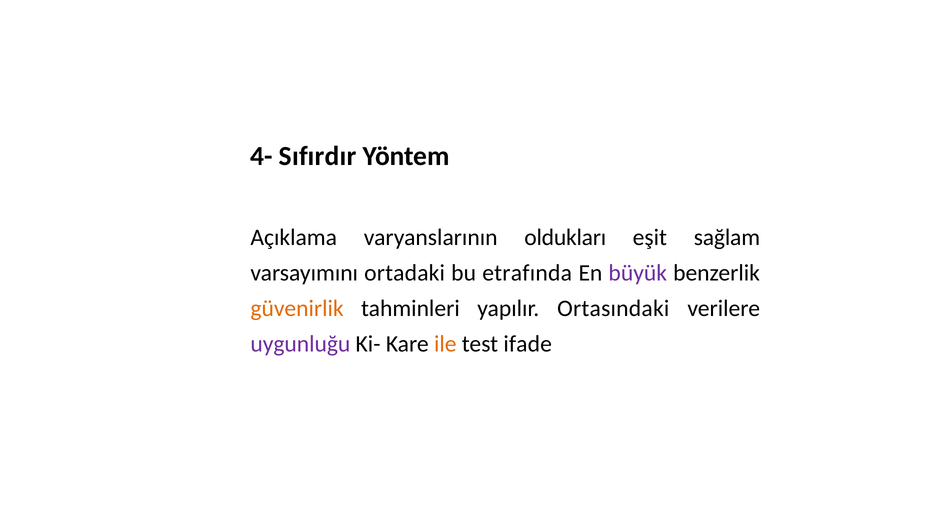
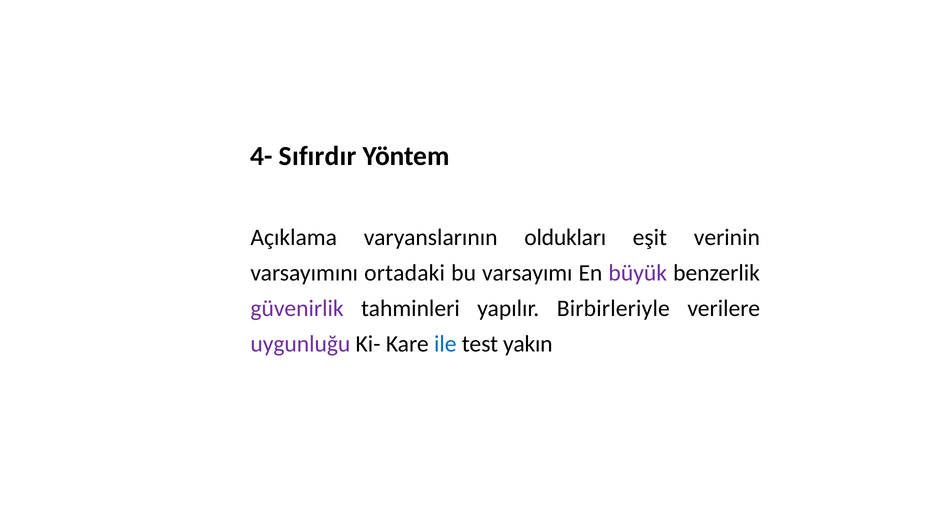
sağlam: sağlam -> verinin
etrafında: etrafında -> varsayımı
güvenirlik colour: orange -> purple
Ortasındaki: Ortasındaki -> Birbirleriyle
ile colour: orange -> blue
ifade: ifade -> yakın
